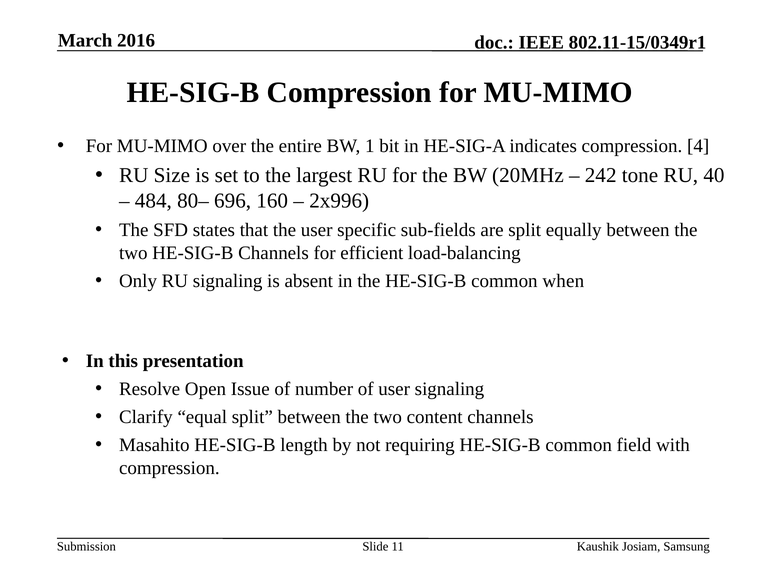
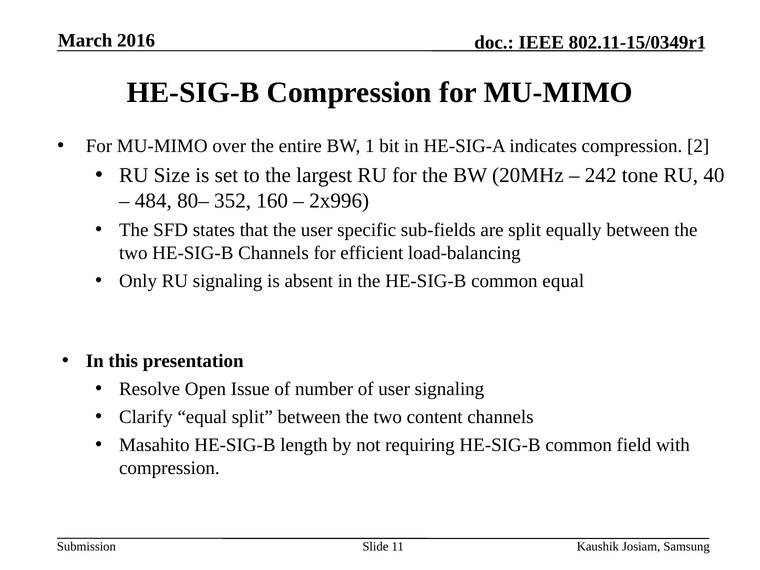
4: 4 -> 2
696: 696 -> 352
common when: when -> equal
